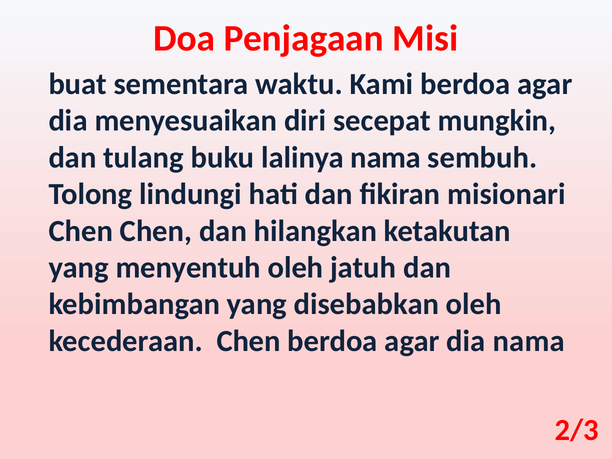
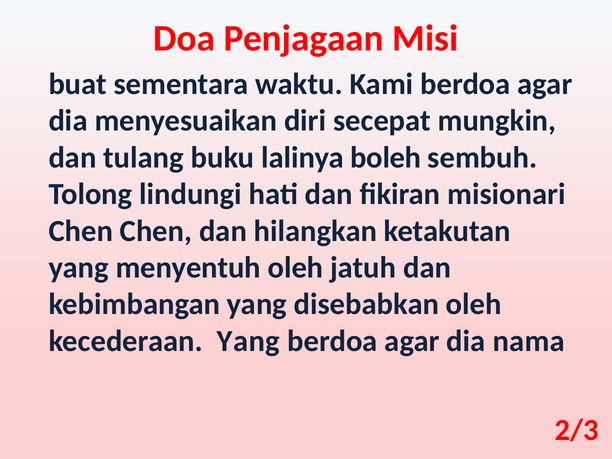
lalinya nama: nama -> boleh
kecederaan Chen: Chen -> Yang
